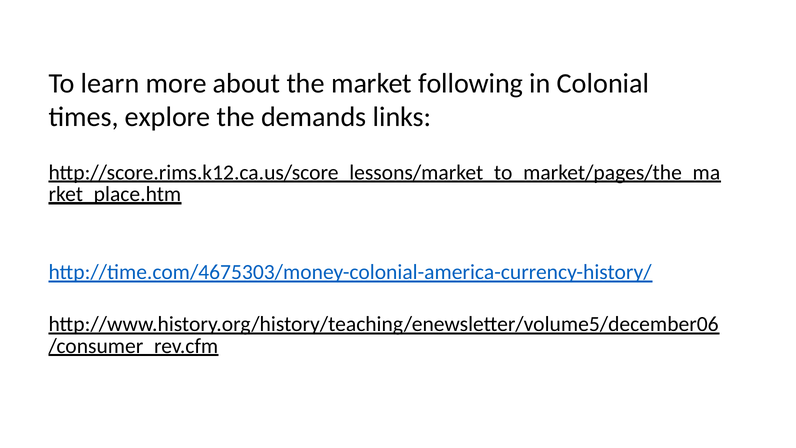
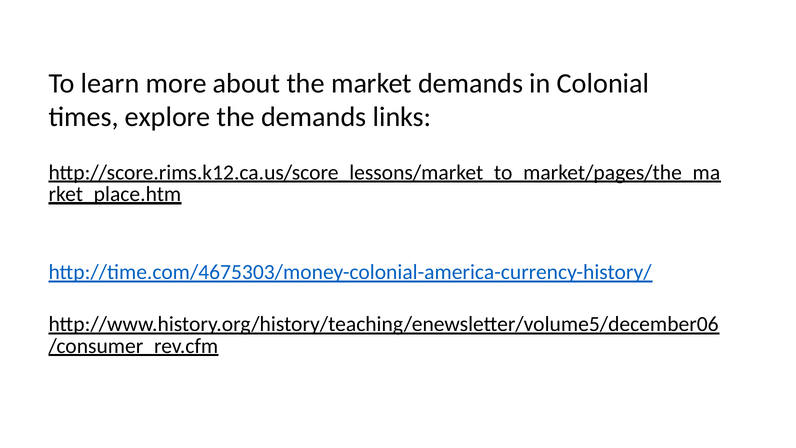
market following: following -> demands
